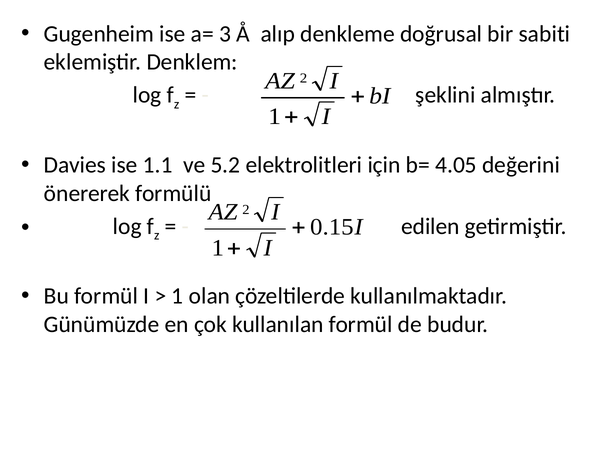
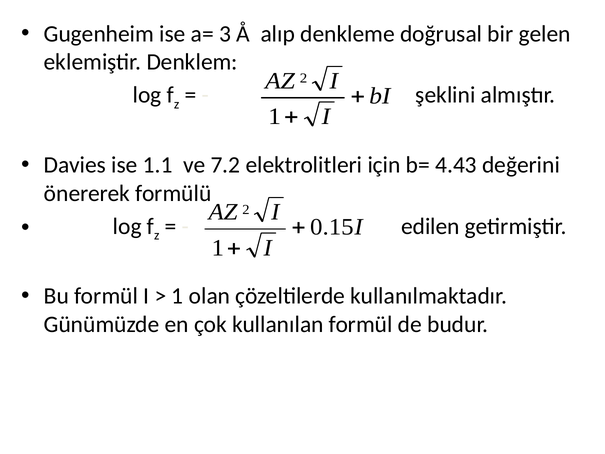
sabiti: sabiti -> gelen
5.2: 5.2 -> 7.2
4.05: 4.05 -> 4.43
